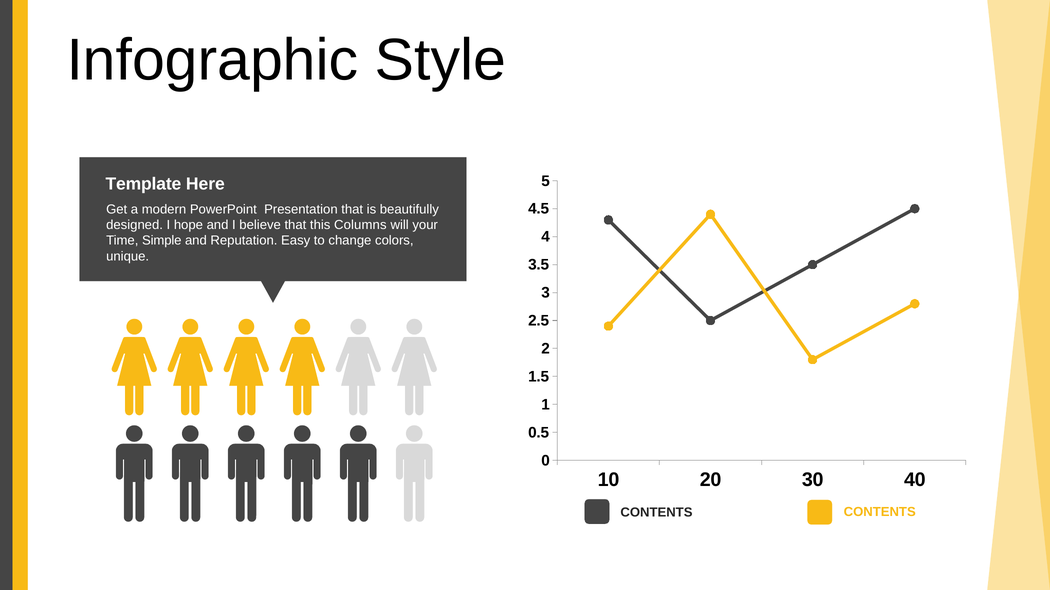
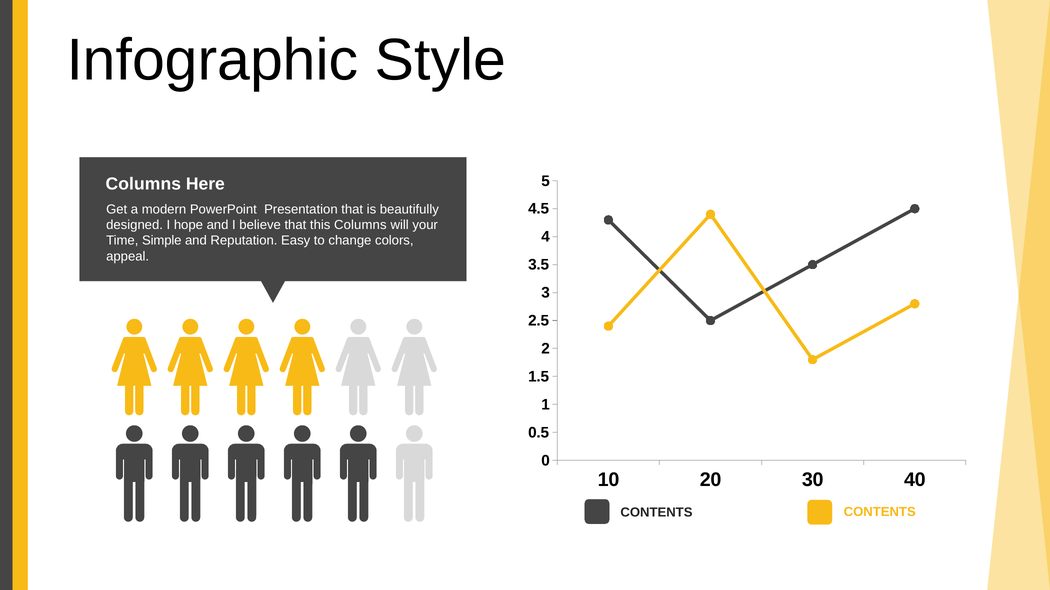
Template at (143, 184): Template -> Columns
unique: unique -> appeal
